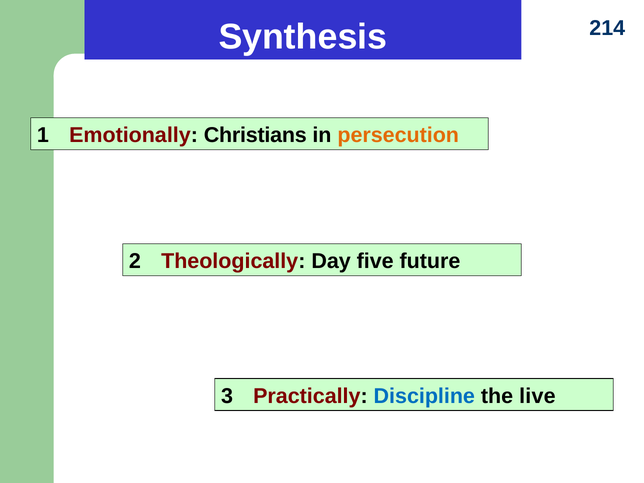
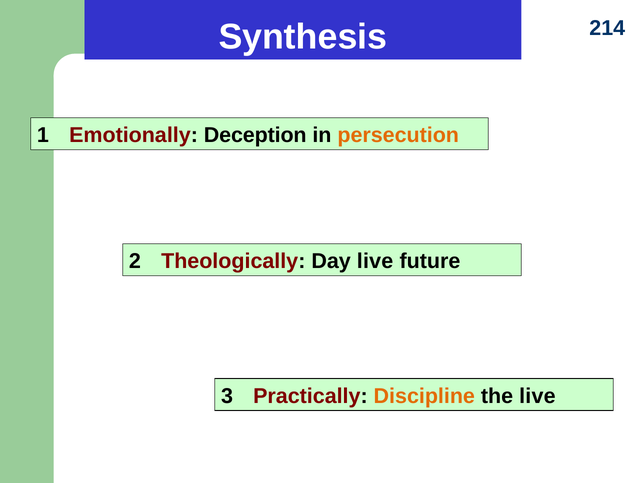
Christians: Christians -> Deception
Day five: five -> live
Discipline colour: blue -> orange
